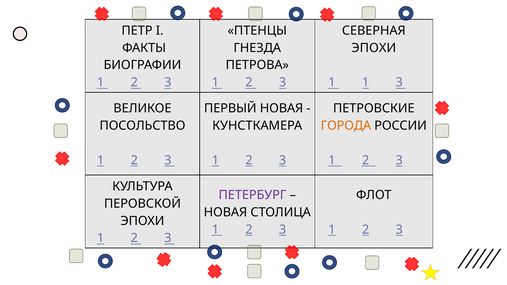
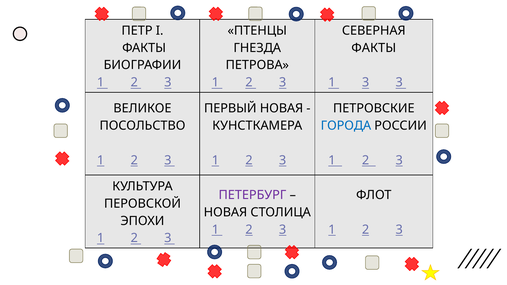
ЭПОХИ at (374, 48): ЭПОХИ -> ФАКТЫ
1 1: 1 -> 3
ГОРОДА colour: orange -> blue
